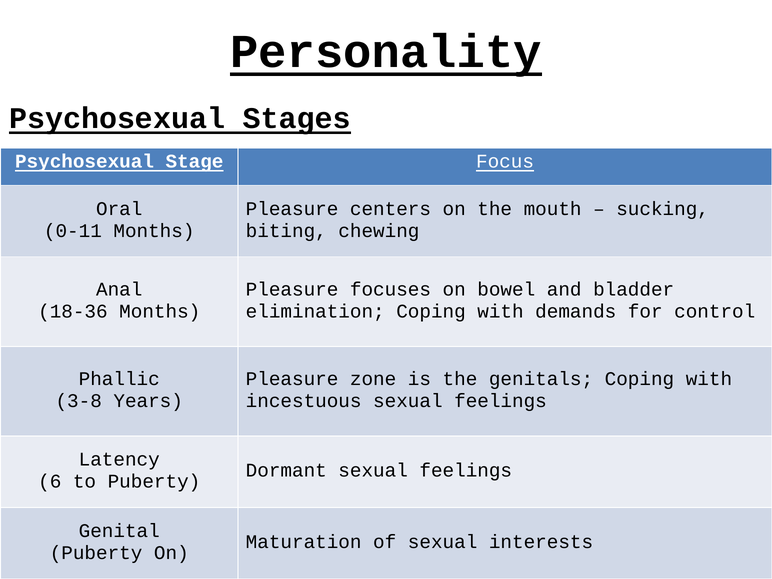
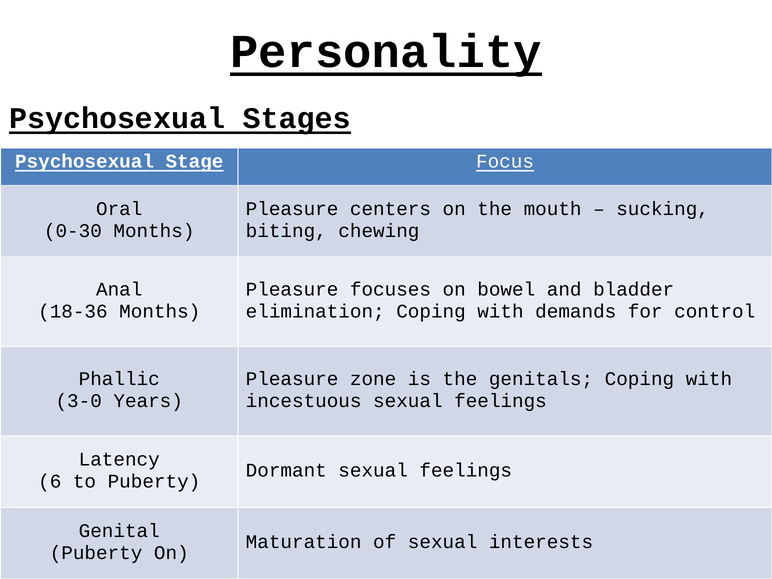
0-11: 0-11 -> 0-30
3-8: 3-8 -> 3-0
